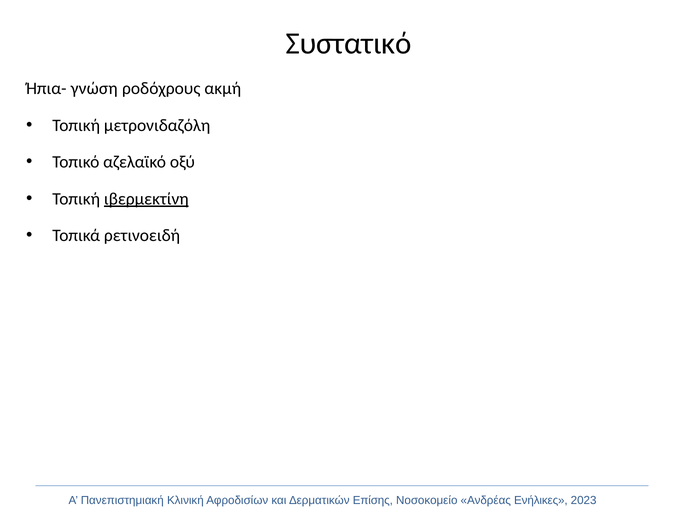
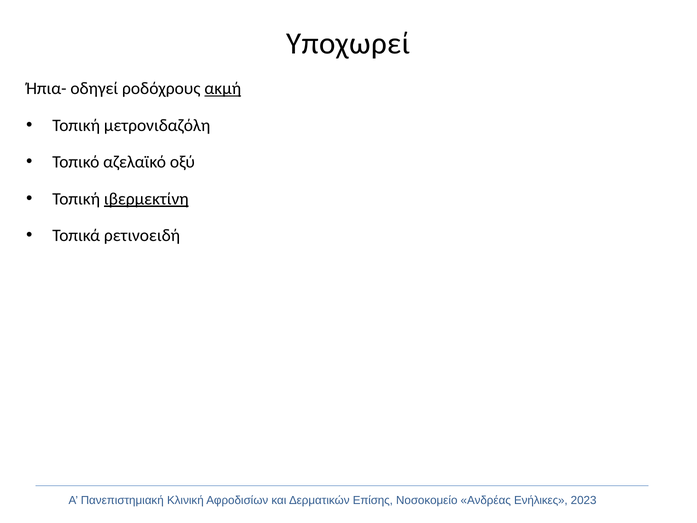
Συστατικό: Συστατικό -> Υποχωρεί
γνώση: γνώση -> οδηγεί
ακμή underline: none -> present
